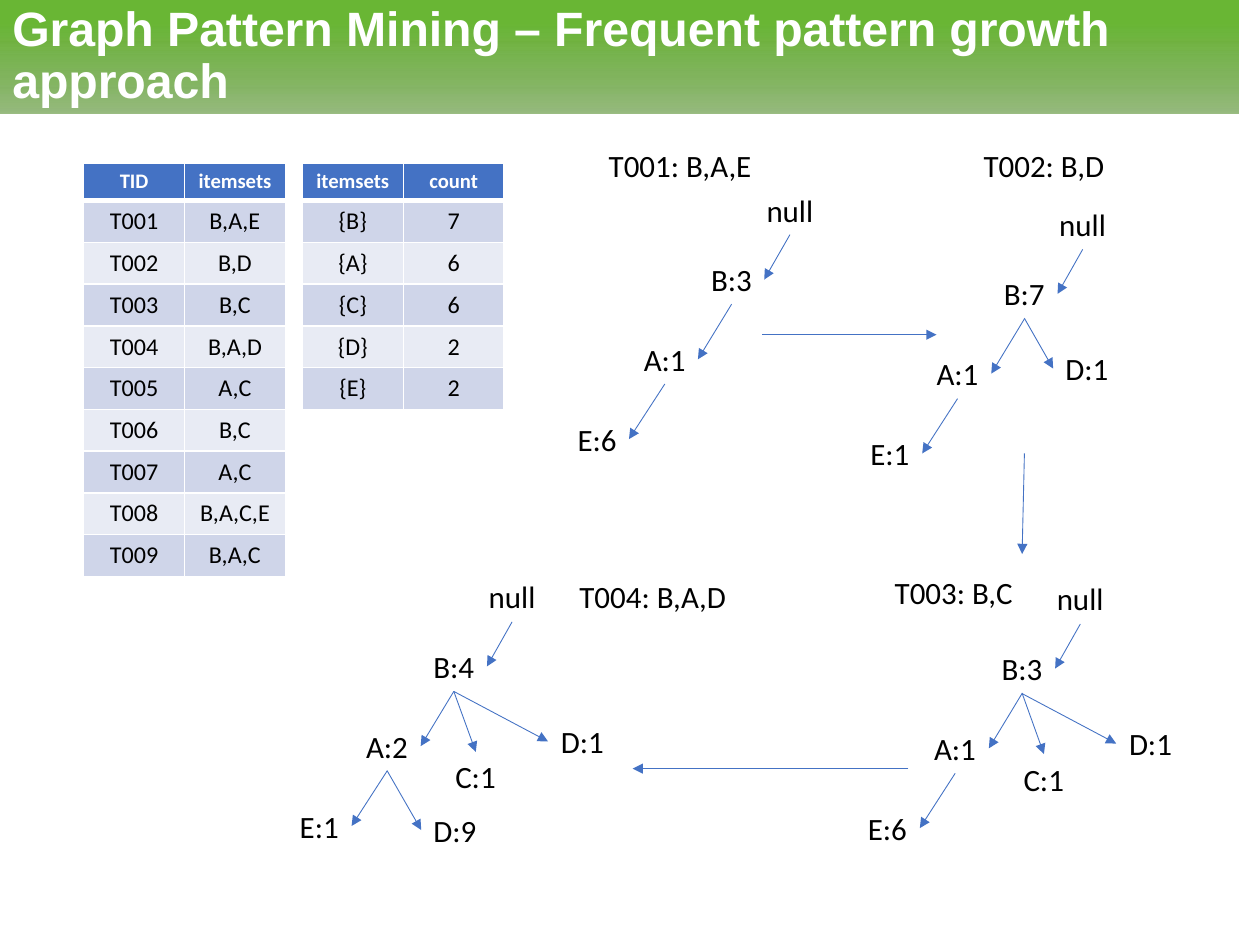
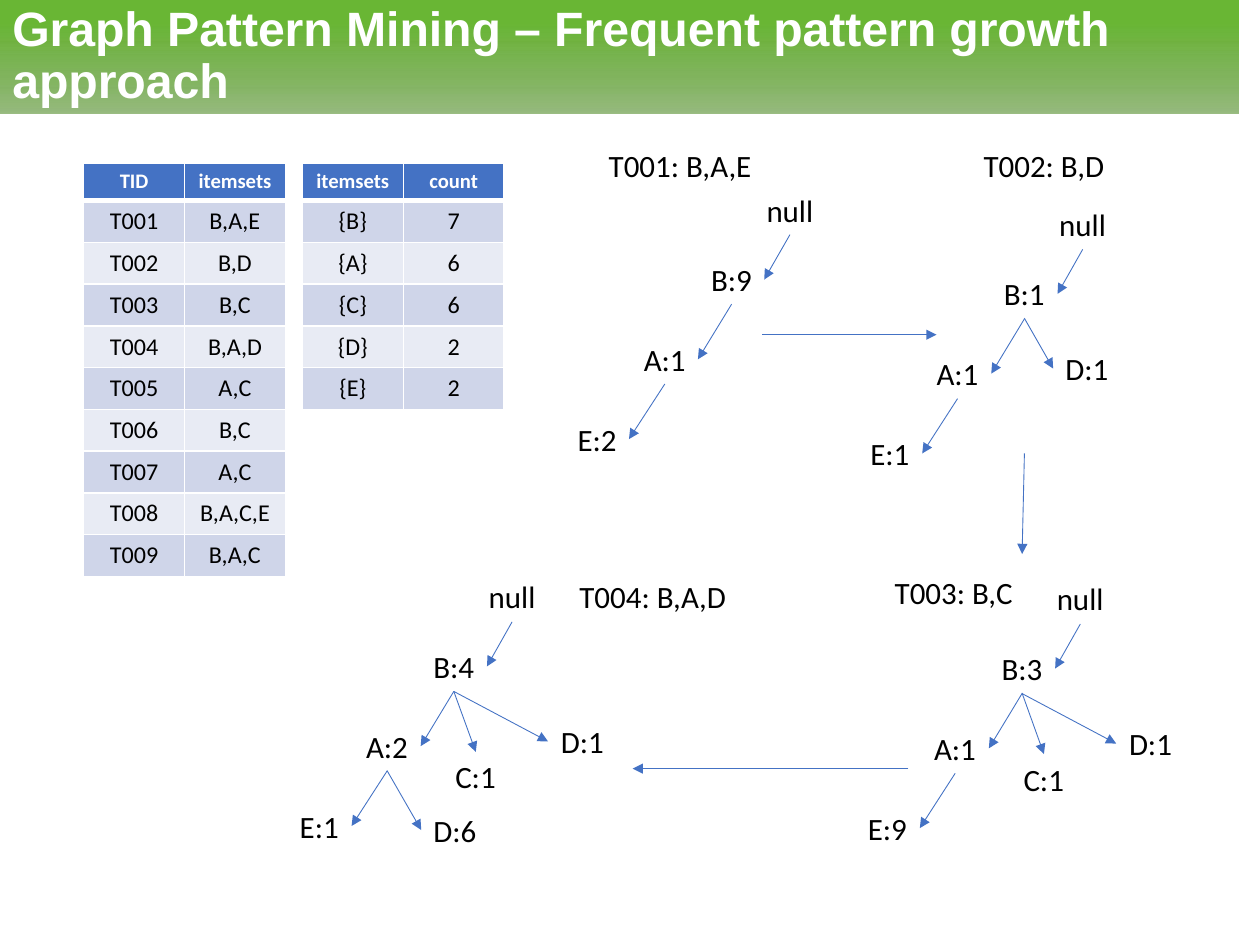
B:3 at (731, 282): B:3 -> B:9
B:7: B:7 -> B:1
E:6 at (597, 441): E:6 -> E:2
E:6 at (887, 830): E:6 -> E:9
D:9: D:9 -> D:6
